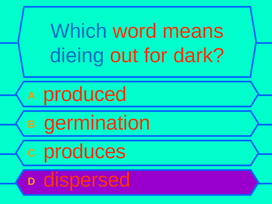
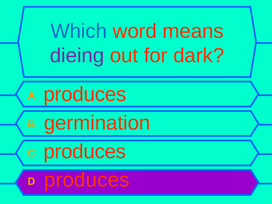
dieing colour: blue -> purple
A produced: produced -> produces
D dispersed: dispersed -> produces
